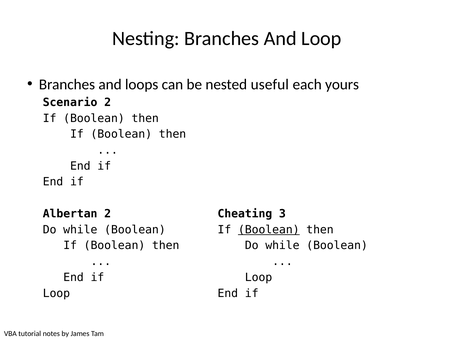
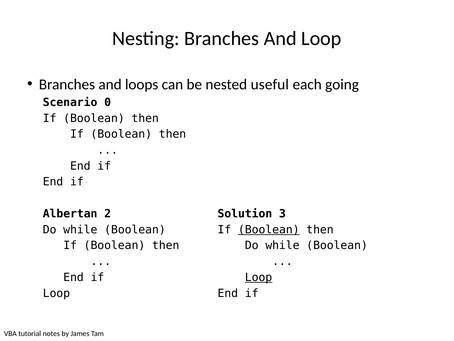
yours: yours -> going
Scenario 2: 2 -> 0
Cheating: Cheating -> Solution
Loop at (259, 277) underline: none -> present
